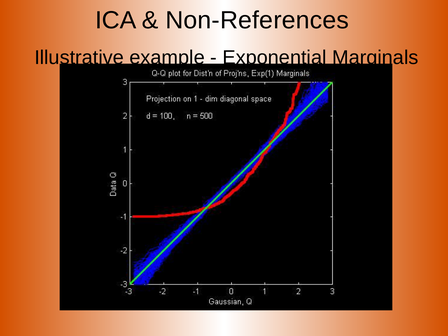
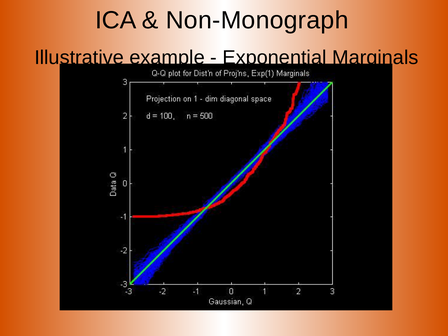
Non-References: Non-References -> Non-Monograph
